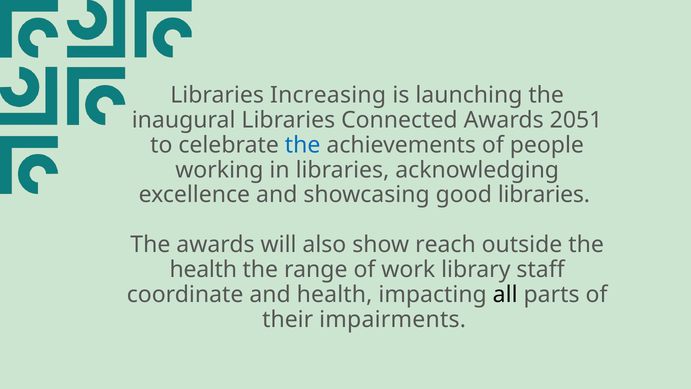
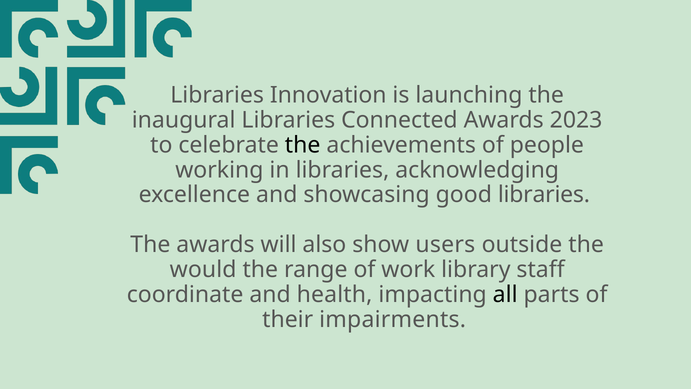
Increasing: Increasing -> Innovation
2051: 2051 -> 2023
the at (303, 145) colour: blue -> black
reach: reach -> users
health at (203, 269): health -> would
